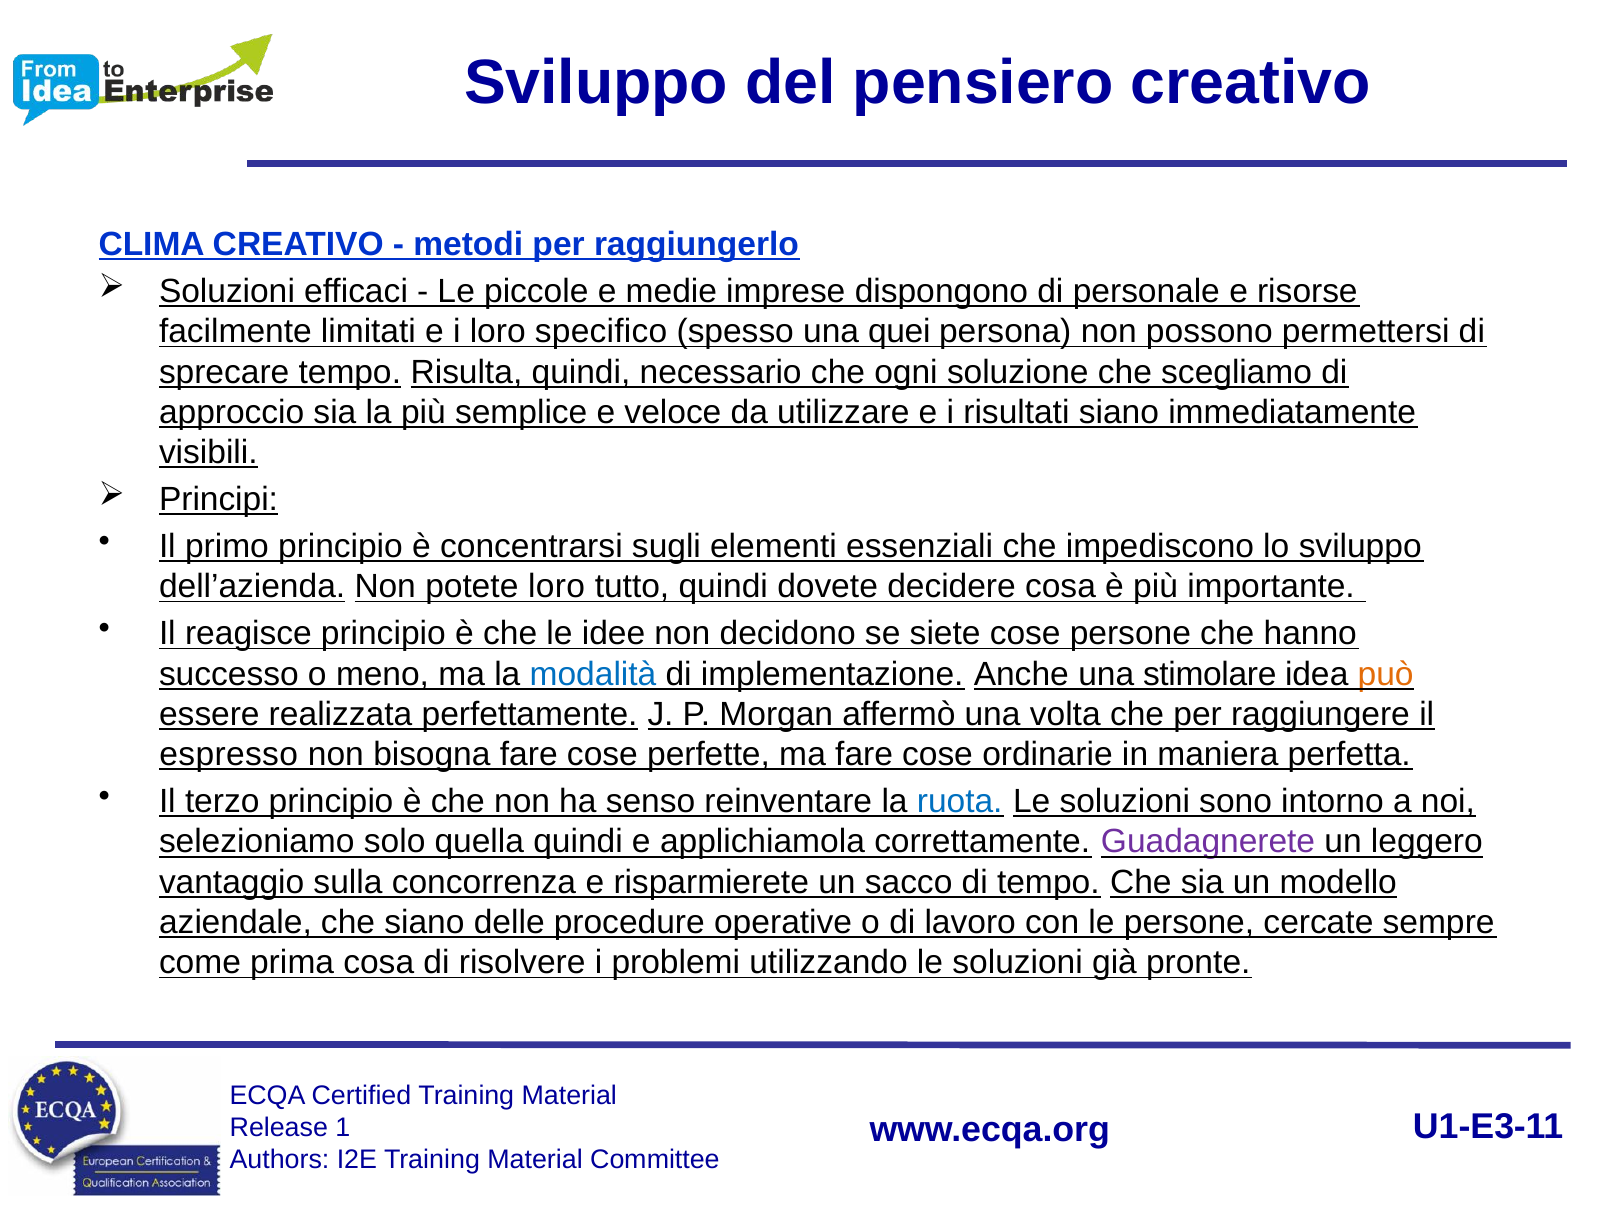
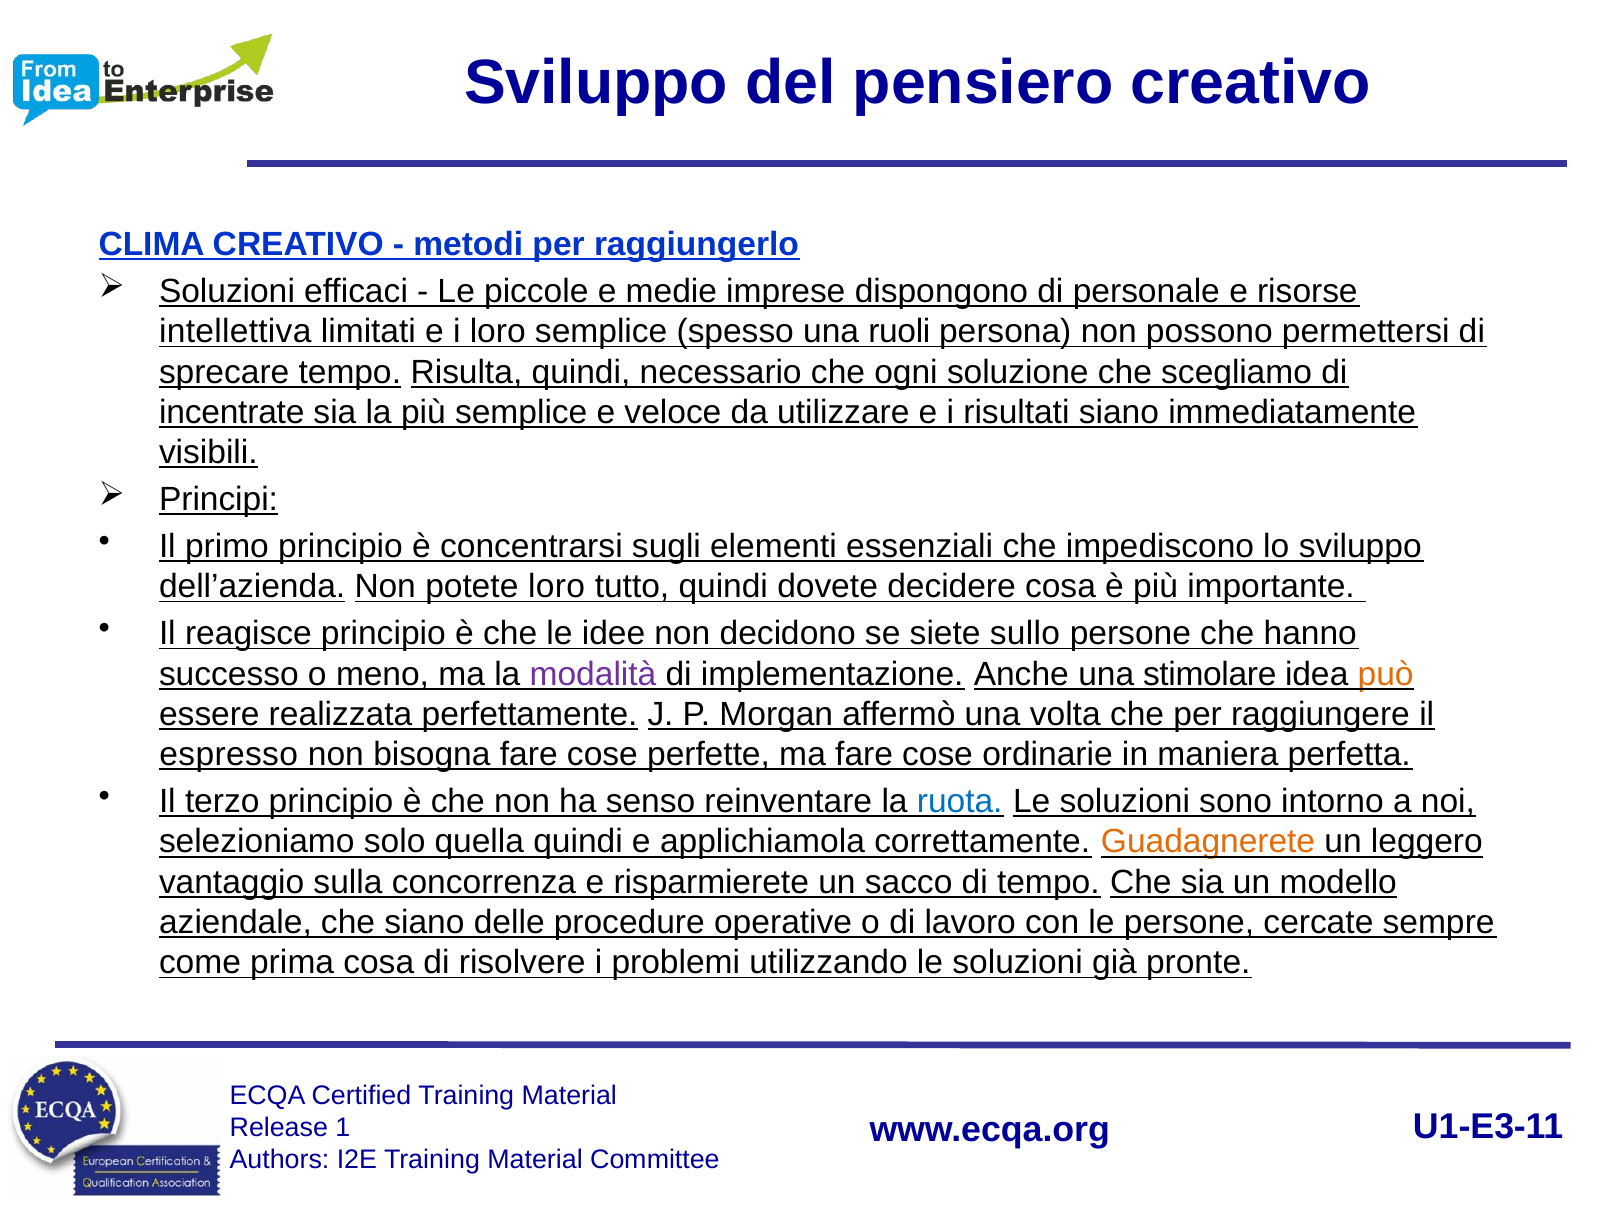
facilmente: facilmente -> intellettiva
loro specifico: specifico -> semplice
quei: quei -> ruoli
approccio: approccio -> incentrate
siete cose: cose -> sullo
modalità colour: blue -> purple
Guadagnerete colour: purple -> orange
